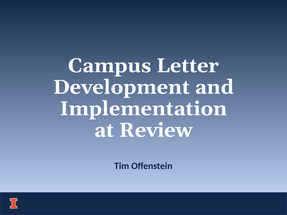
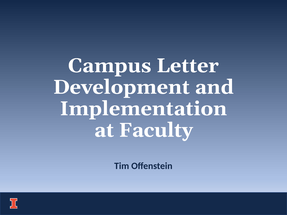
Review: Review -> Faculty
